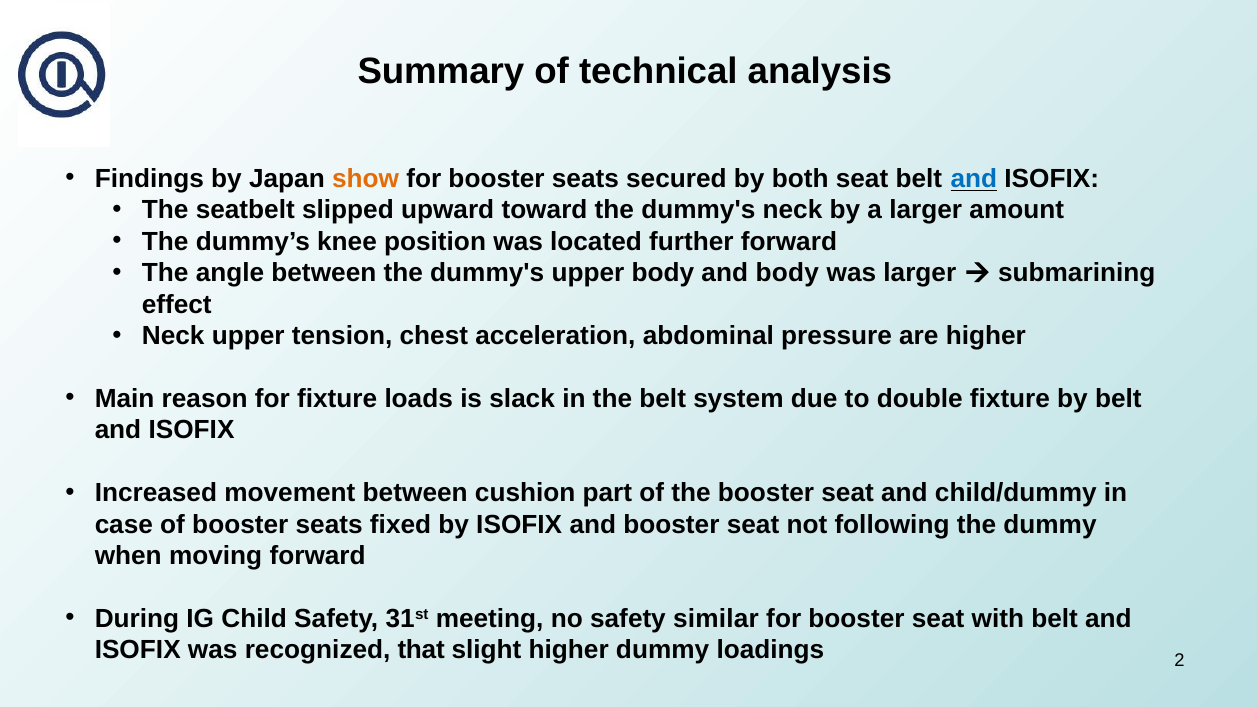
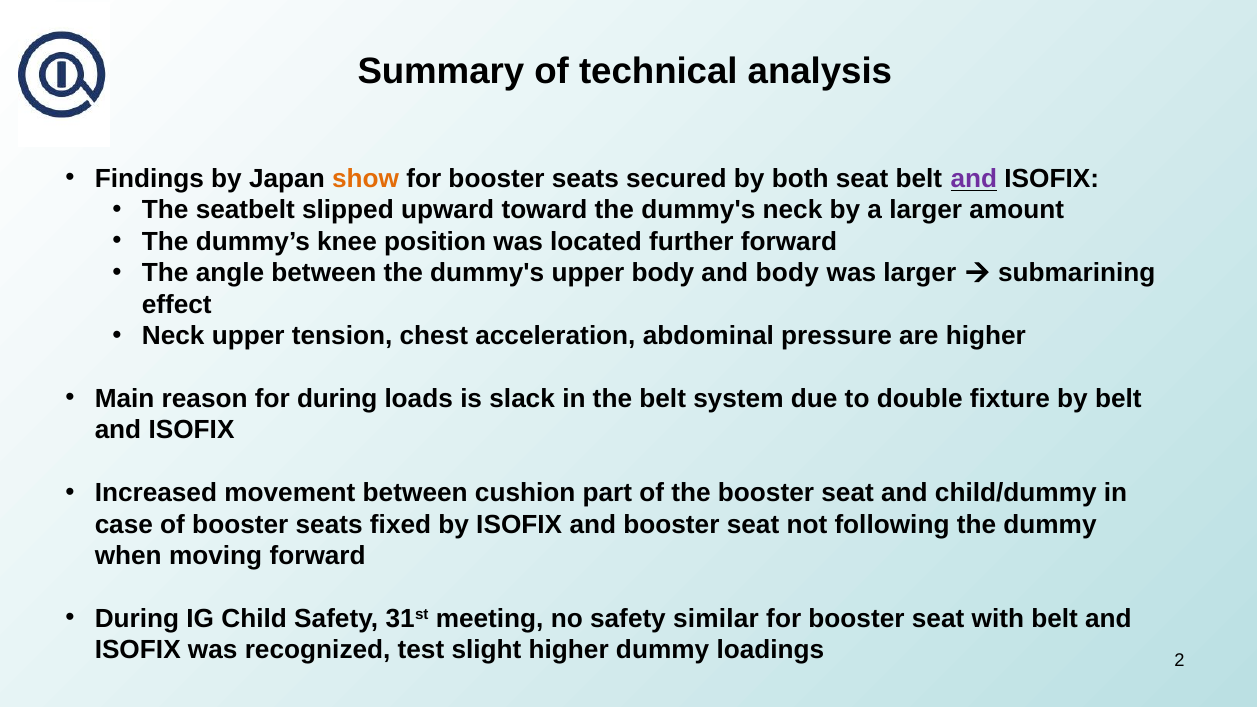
and at (974, 179) colour: blue -> purple
for fixture: fixture -> during
that: that -> test
